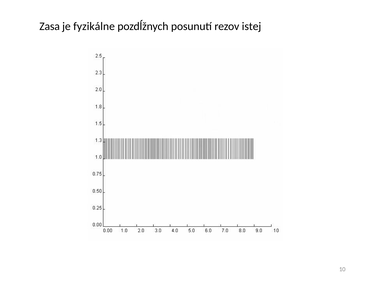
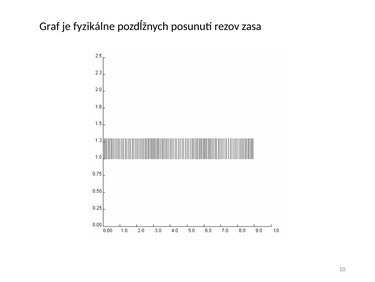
Zasa: Zasa -> Graf
istej: istej -> zasa
